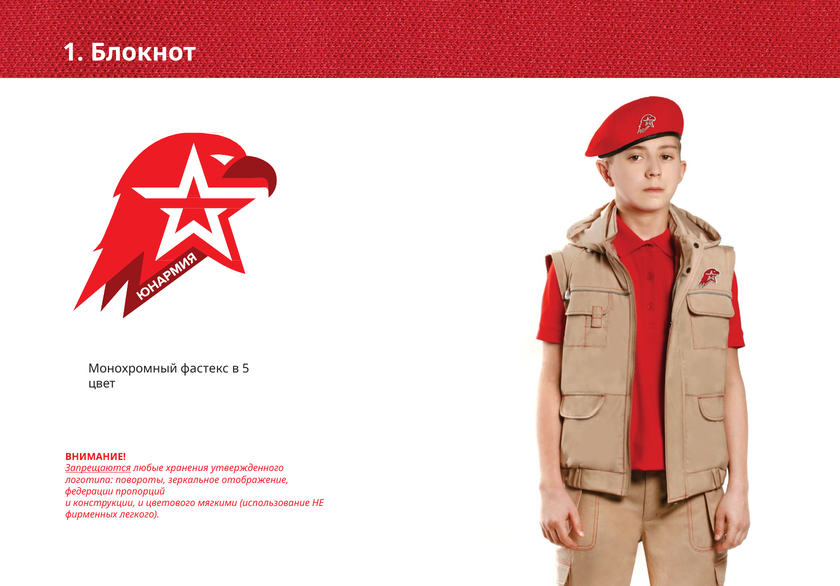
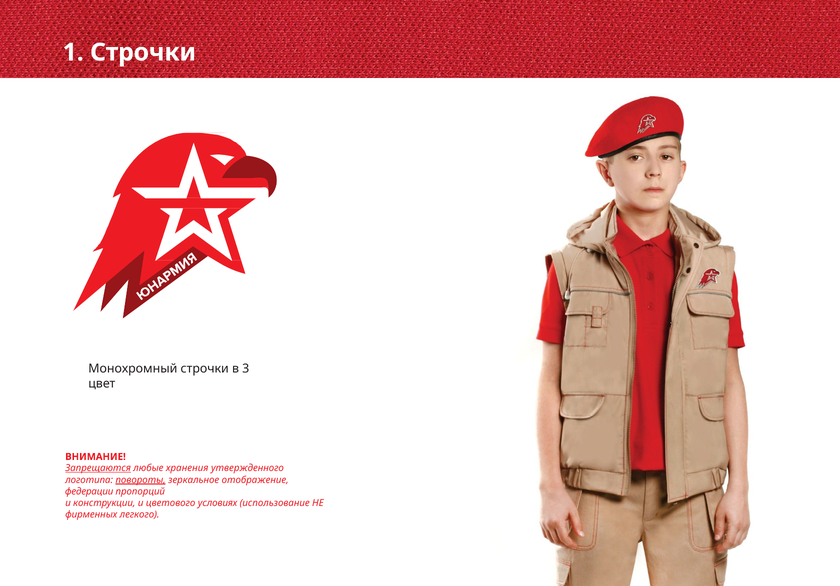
1 Блокнот: Блокнот -> Строчки
Монохромный фастекс: фастекс -> строчки
5: 5 -> 3
повороты underline: none -> present
мягкими: мягкими -> условиях
